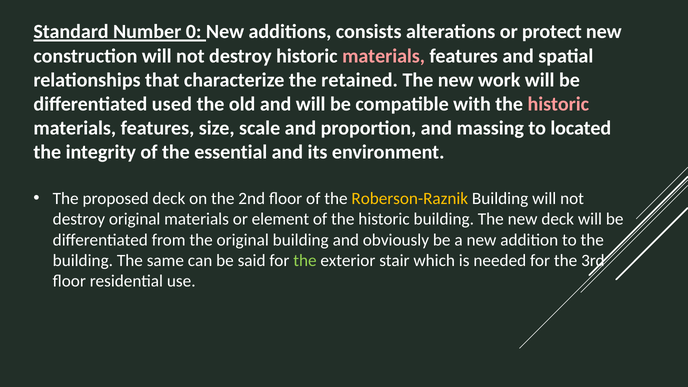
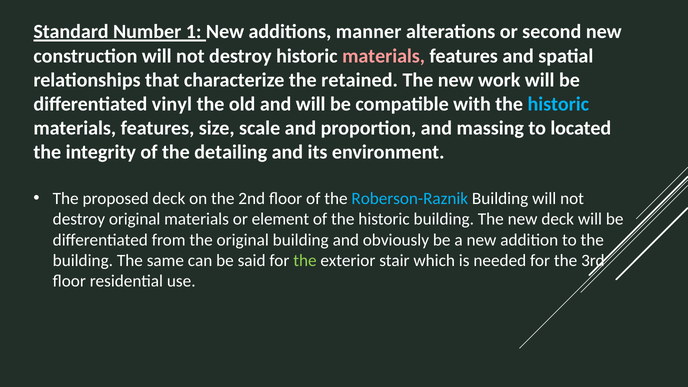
0: 0 -> 1
consists: consists -> manner
protect: protect -> second
used: used -> vinyl
historic at (558, 104) colour: pink -> light blue
essential: essential -> detailing
Roberson-Raznik colour: yellow -> light blue
